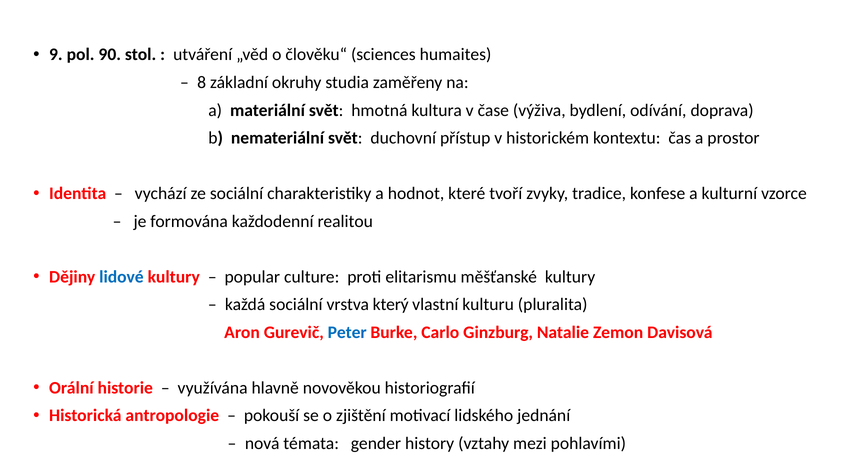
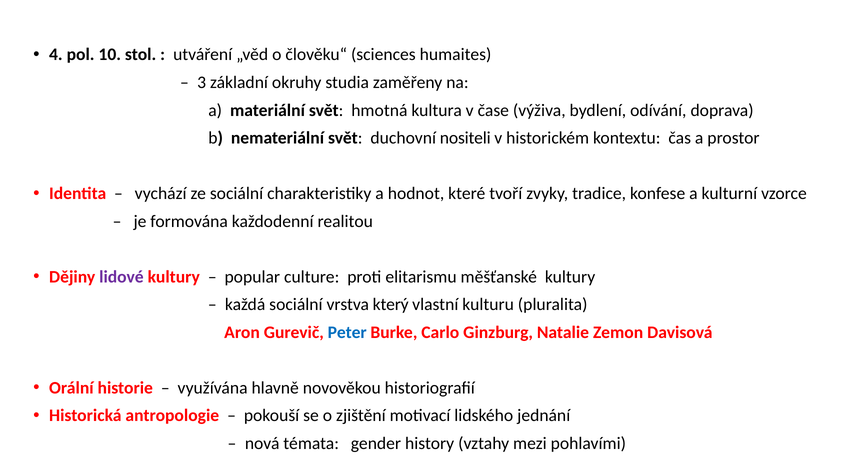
9: 9 -> 4
90: 90 -> 10
8: 8 -> 3
přístup: přístup -> nositeli
lidové colour: blue -> purple
